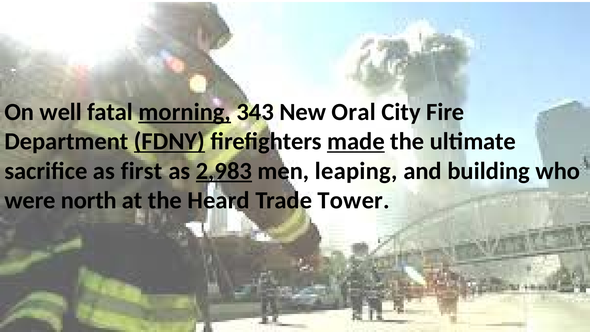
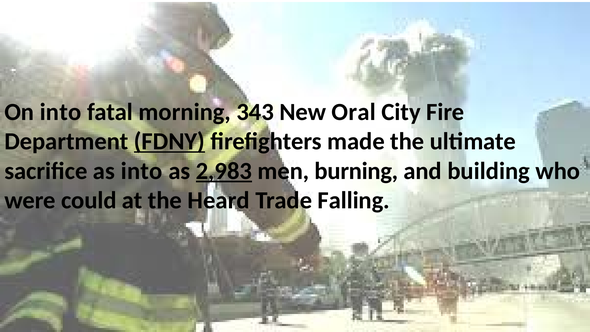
On well: well -> into
morning underline: present -> none
made underline: present -> none
as first: first -> into
leaping: leaping -> burning
north: north -> could
Tower: Tower -> Falling
